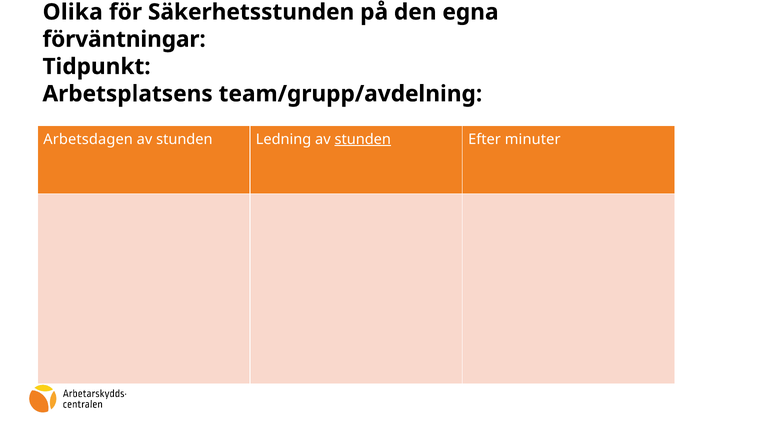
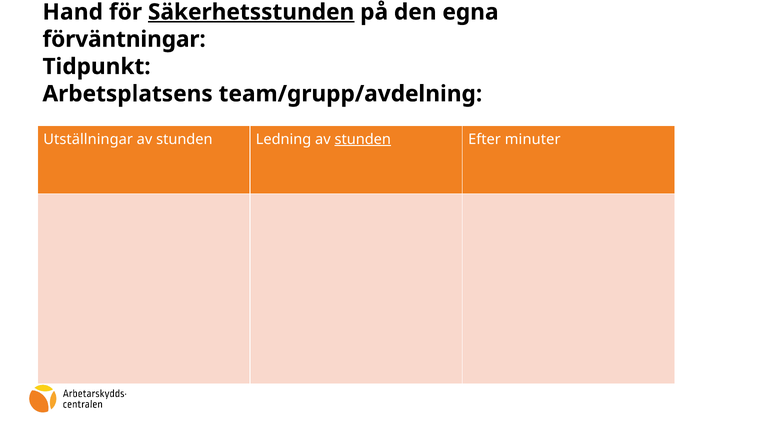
Olika: Olika -> Hand
Säkerhetsstunden underline: none -> present
Arbetsdagen: Arbetsdagen -> Utställningar
